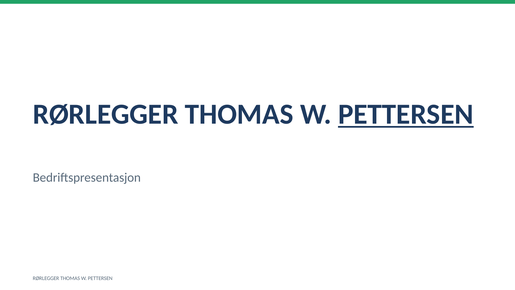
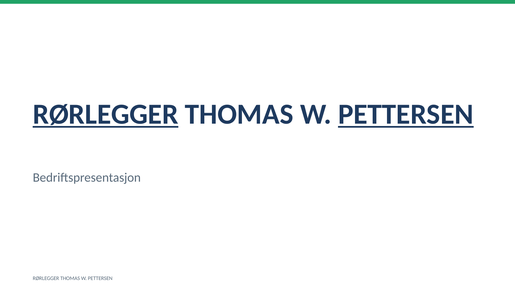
RØRLEGGER at (106, 114) underline: none -> present
